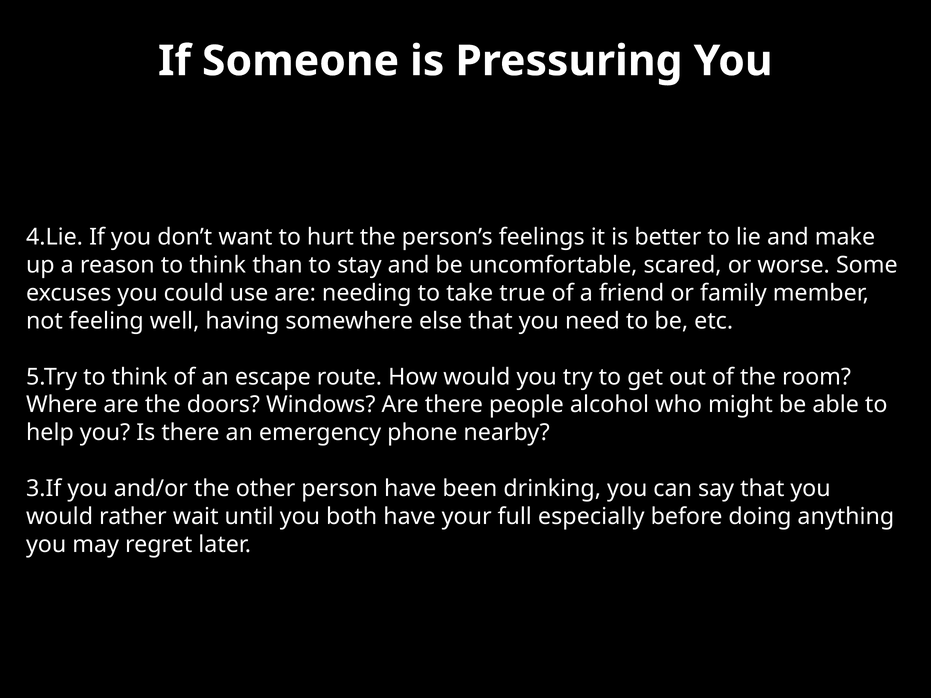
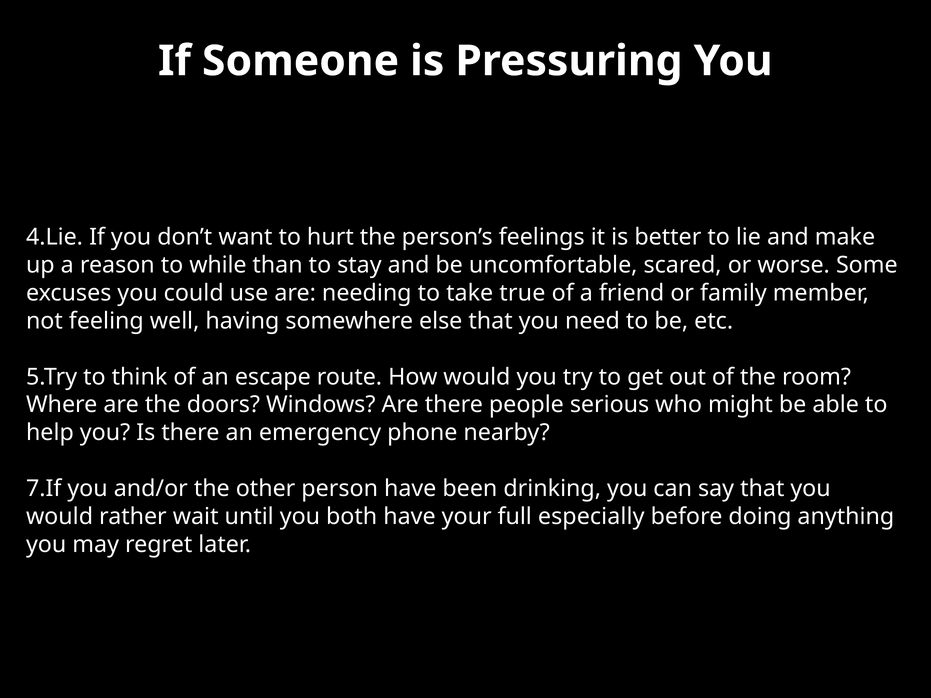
reason to think: think -> while
alcohol: alcohol -> serious
3.If: 3.If -> 7.If
